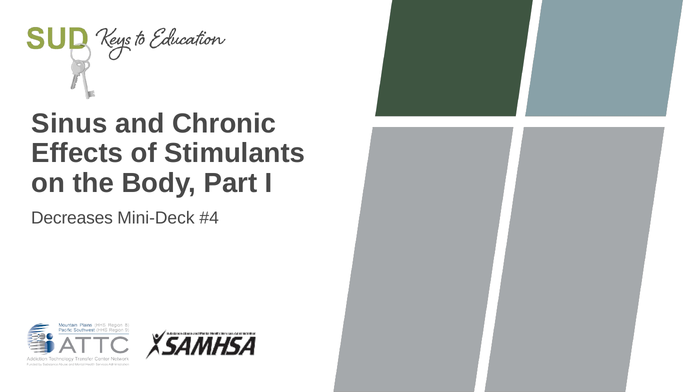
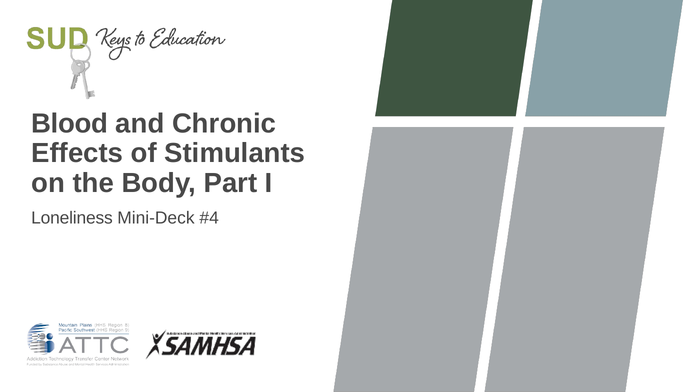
Sinus: Sinus -> Blood
Decreases: Decreases -> Loneliness
